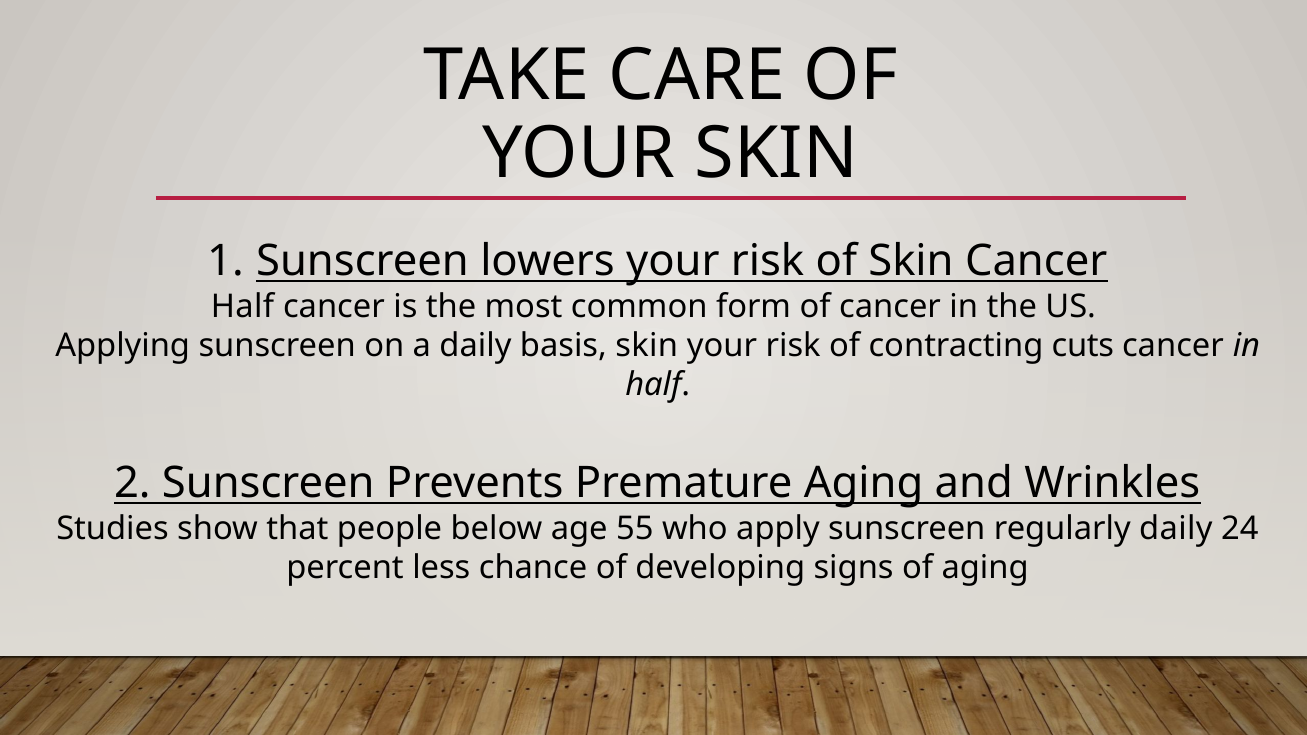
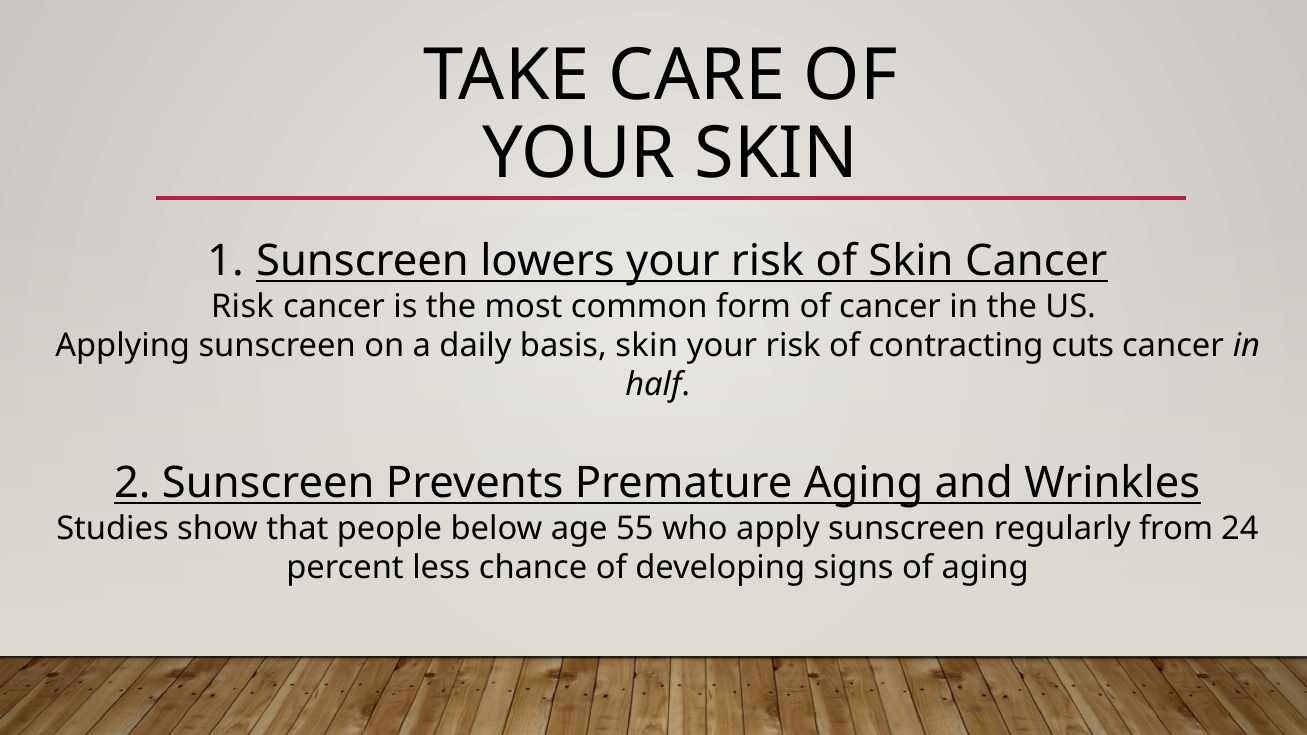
Half at (243, 306): Half -> Risk
regularly daily: daily -> from
